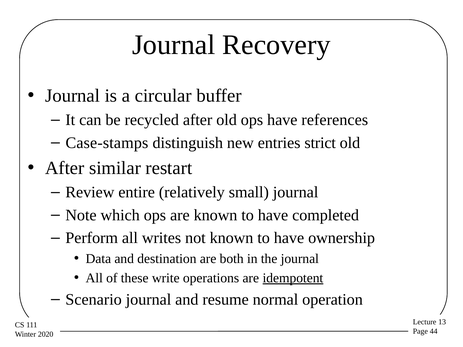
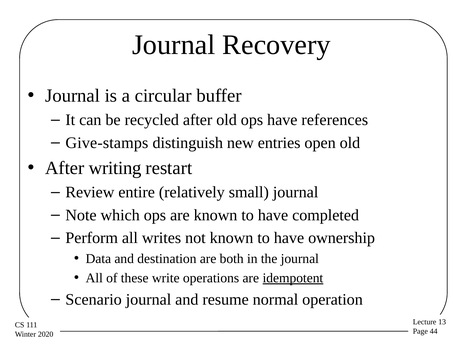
Case-stamps: Case-stamps -> Give-stamps
strict: strict -> open
similar: similar -> writing
